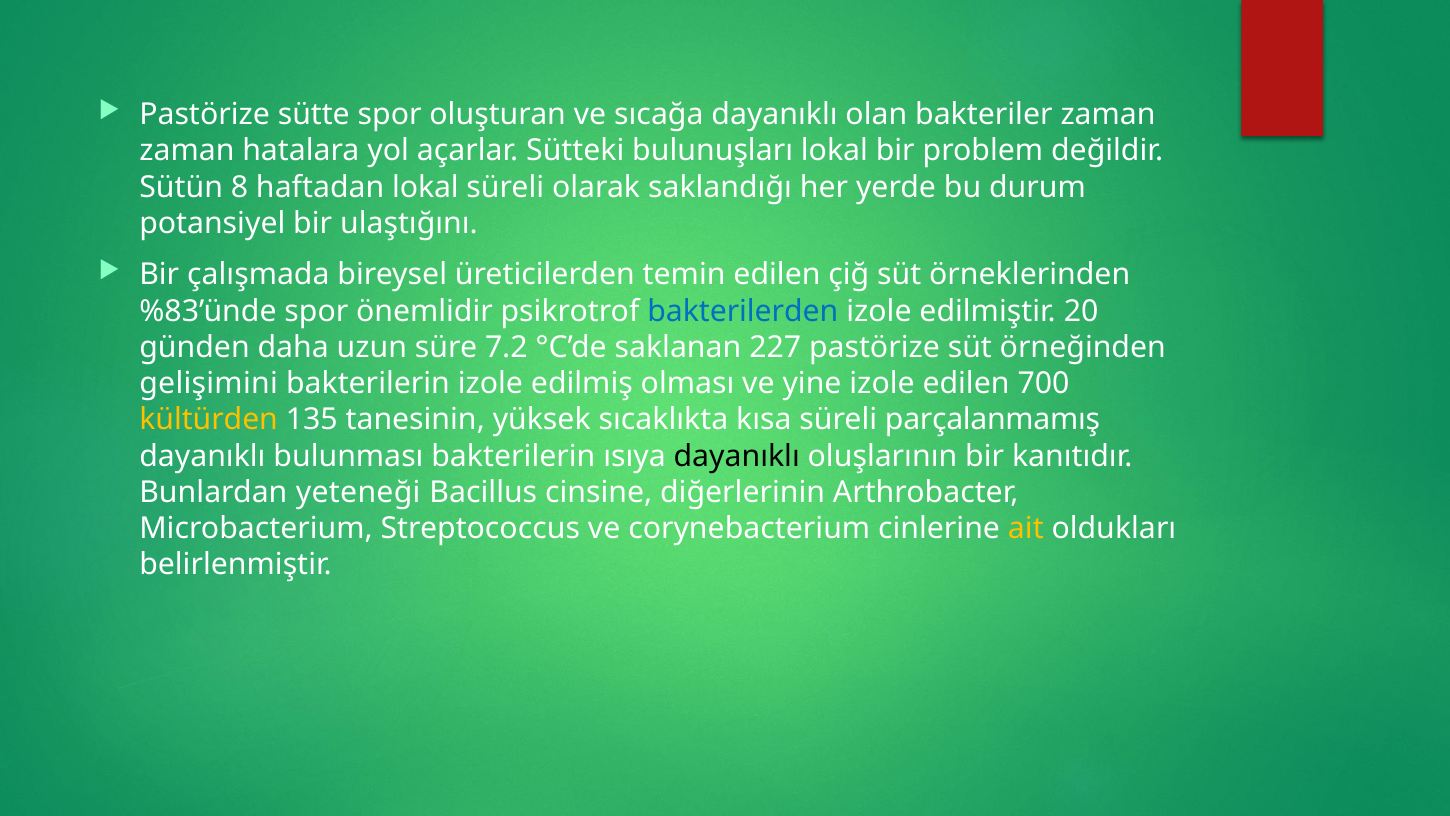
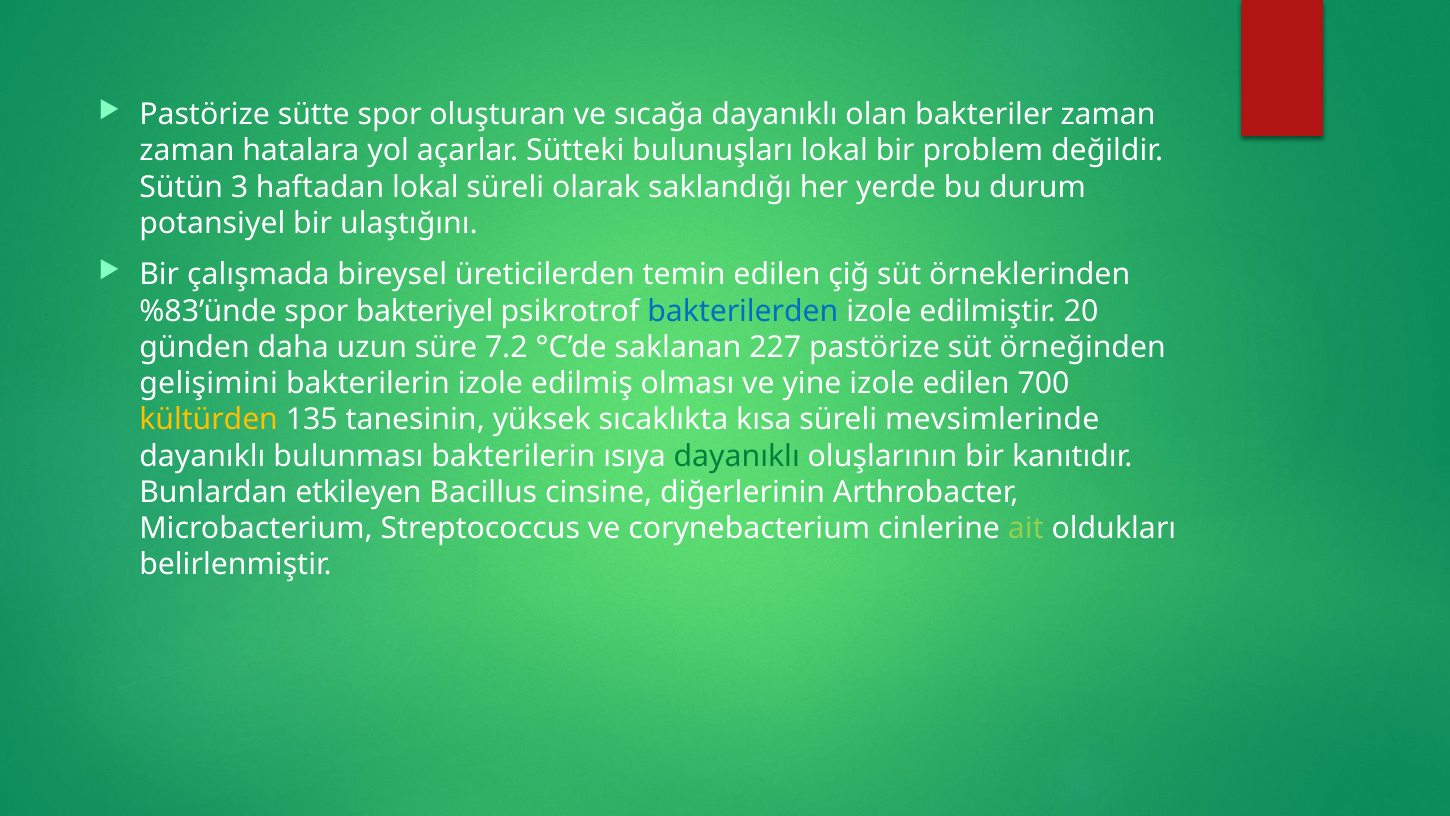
8: 8 -> 3
önemlidir: önemlidir -> bakteriyel
parçalanmamış: parçalanmamış -> mevsimlerinde
dayanıklı at (737, 456) colour: black -> green
yeteneği: yeteneği -> etkileyen
ait colour: yellow -> light green
